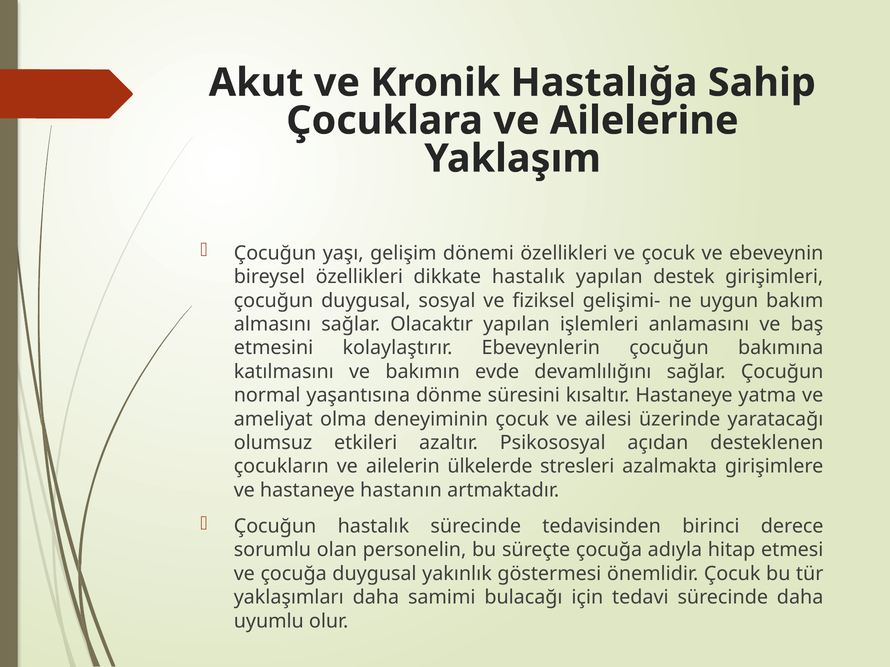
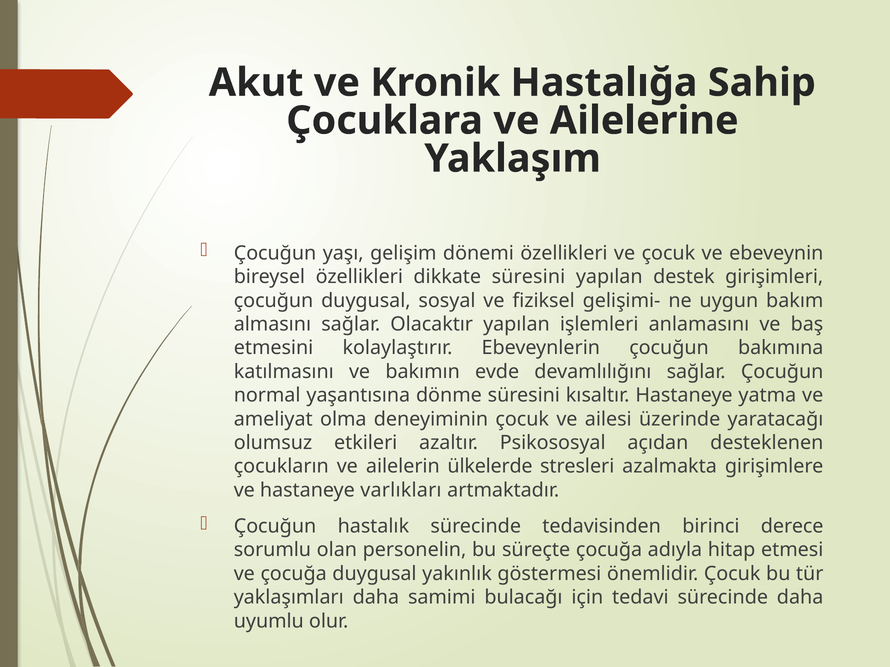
dikkate hastalık: hastalık -> süresini
hastanın: hastanın -> varlıkları
